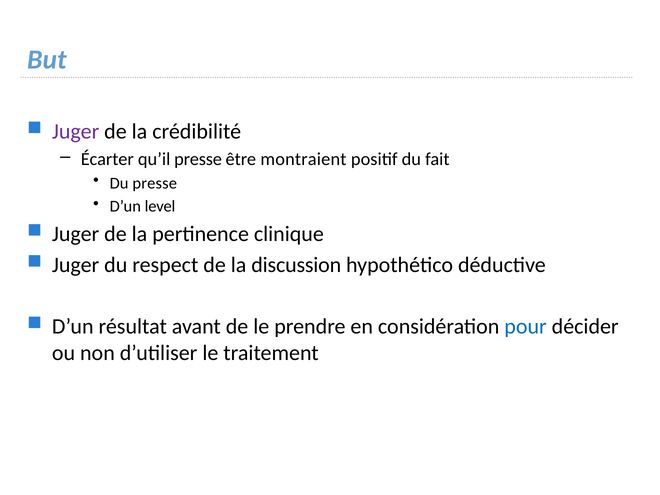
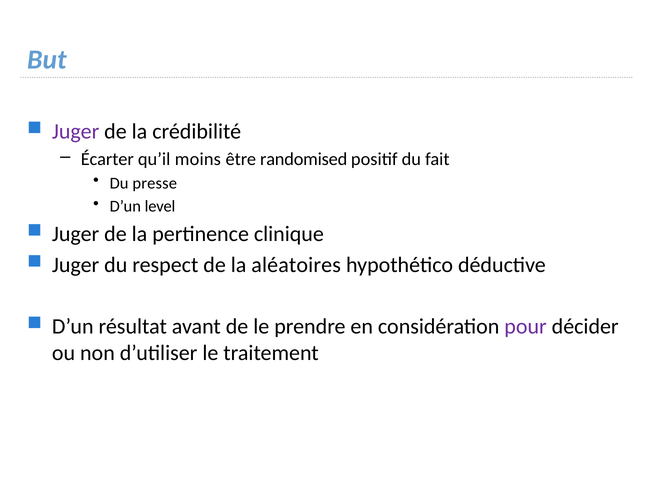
qu’il presse: presse -> moins
montraient: montraient -> randomised
discussion: discussion -> aléatoires
pour colour: blue -> purple
